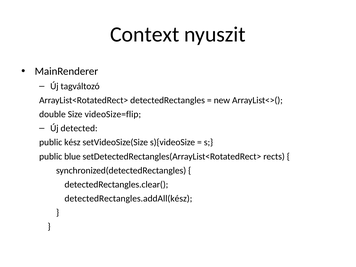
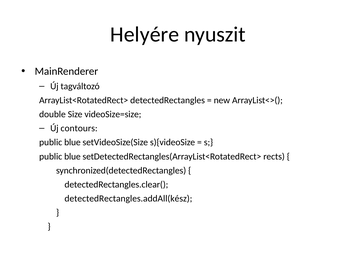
Context: Context -> Helyére
videoSize=flip: videoSize=flip -> videoSize=size
detected: detected -> contours
kész at (72, 142): kész -> blue
